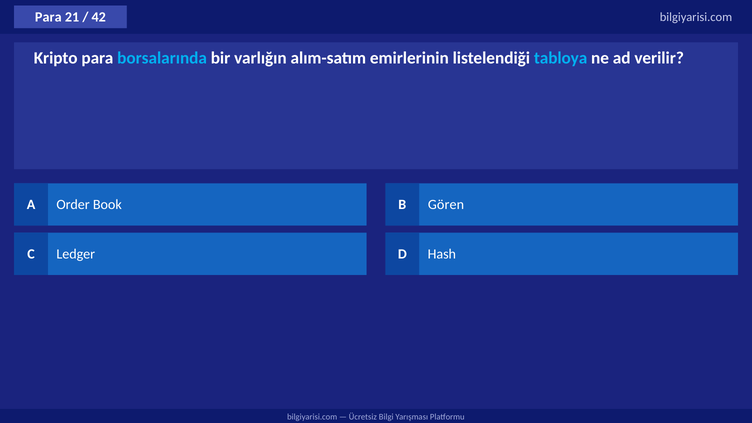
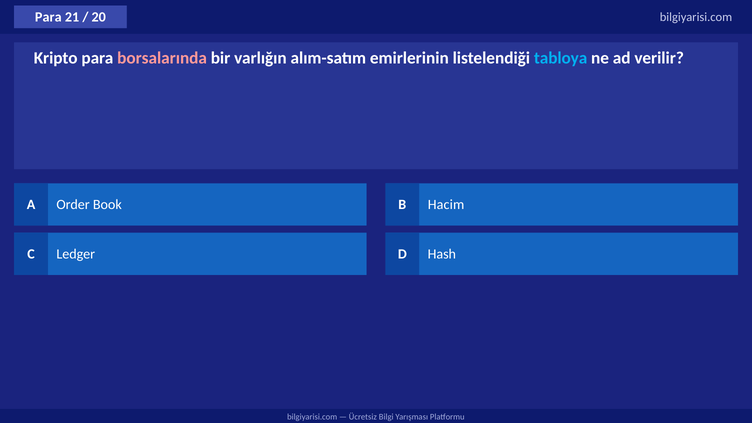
42: 42 -> 20
borsalarında colour: light blue -> pink
Gören: Gören -> Hacim
